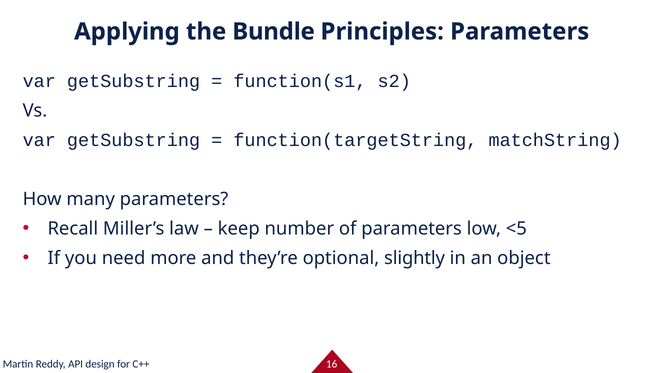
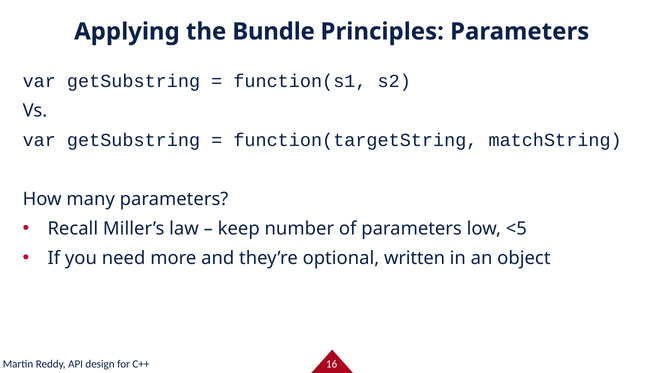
slightly: slightly -> written
